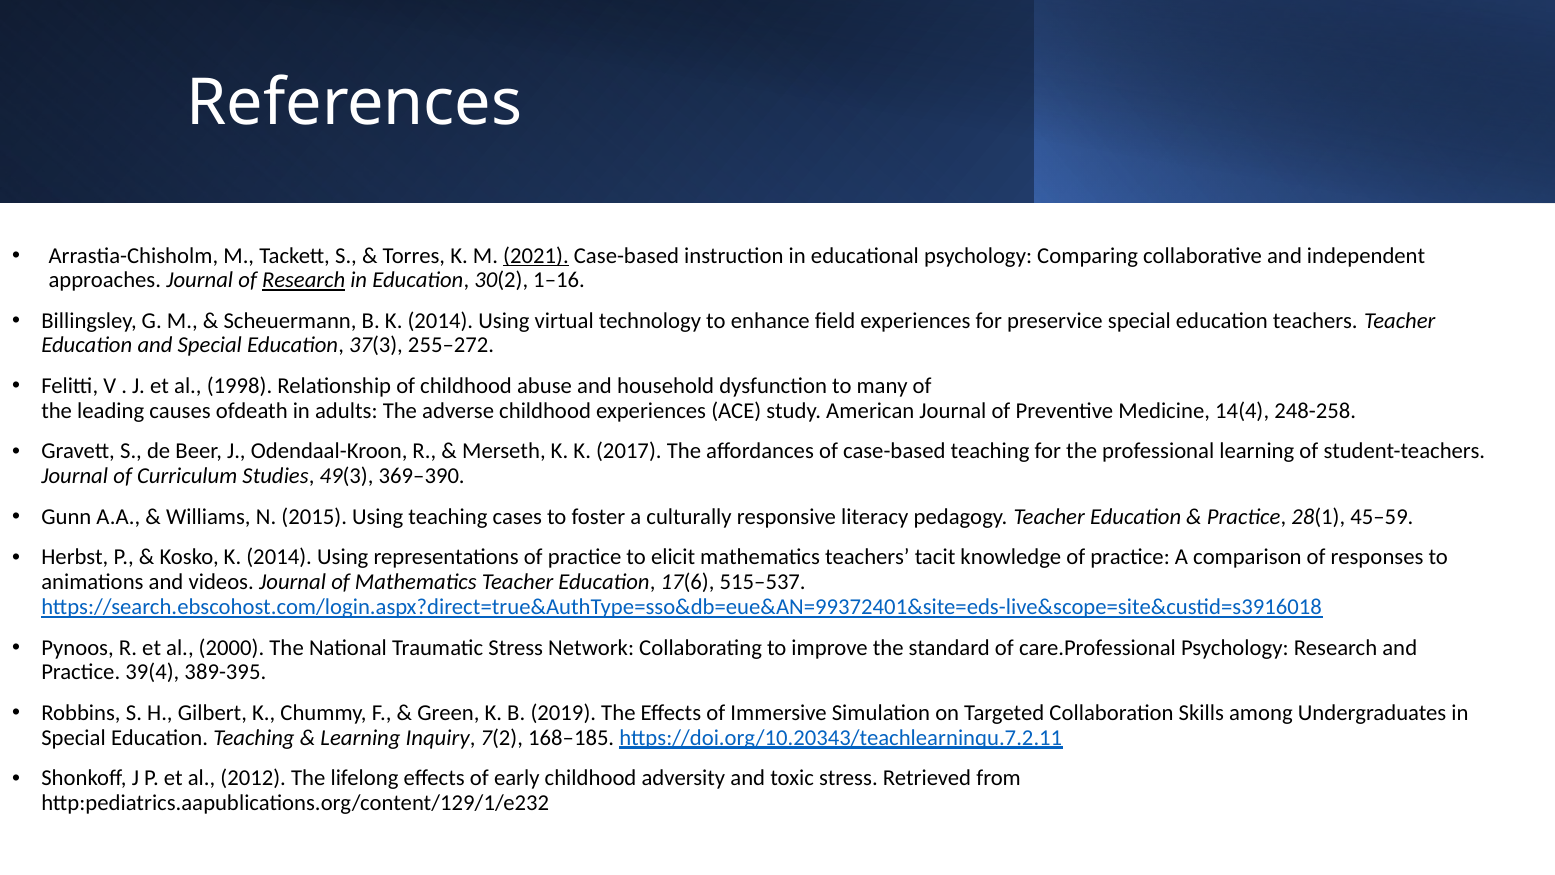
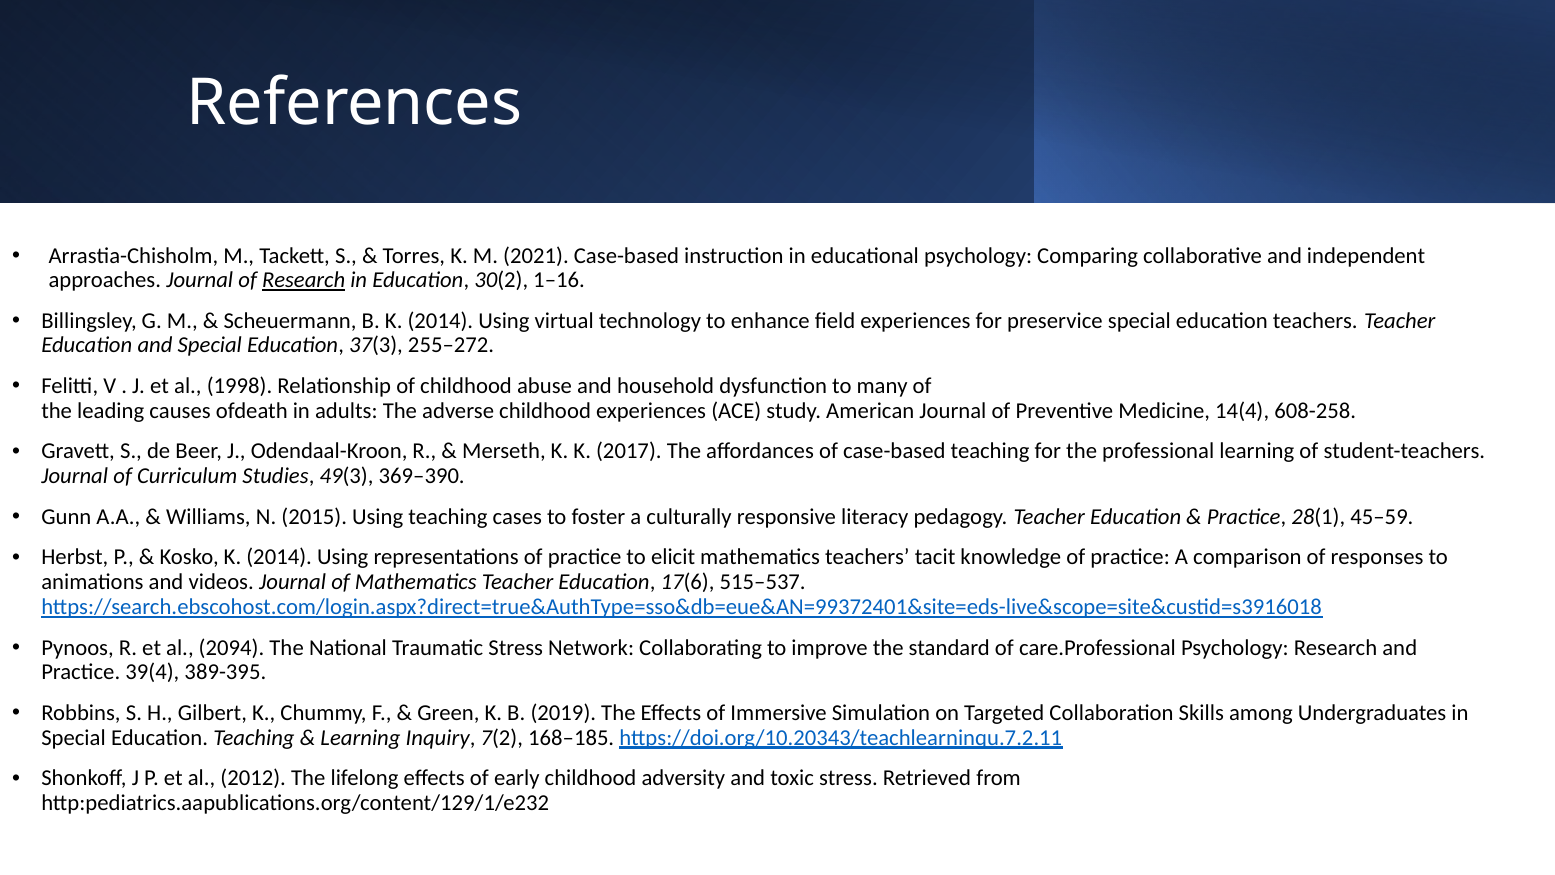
2021 underline: present -> none
248-258: 248-258 -> 608-258
2000: 2000 -> 2094
